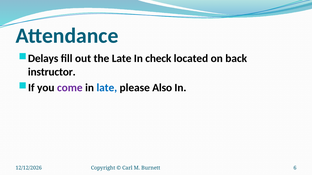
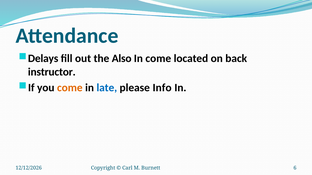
the Late: Late -> Also
In check: check -> come
come at (70, 88) colour: purple -> orange
Also: Also -> Info
